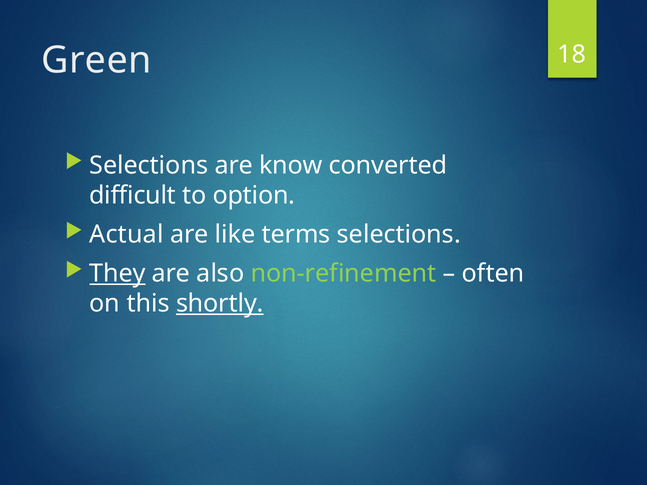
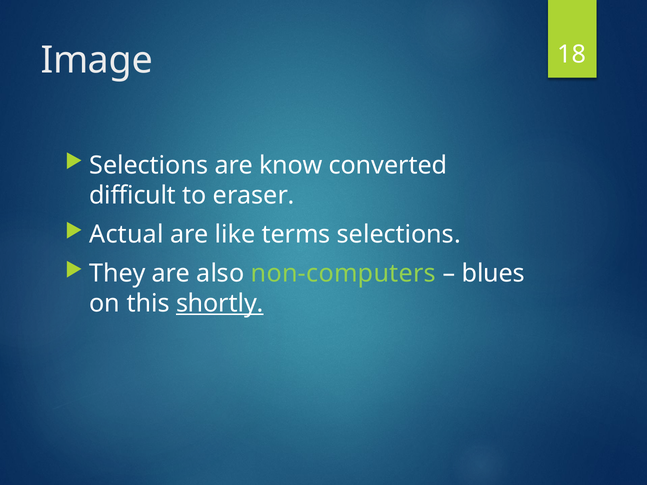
Green: Green -> Image
option: option -> eraser
They underline: present -> none
non-refinement: non-refinement -> non-computers
often: often -> blues
